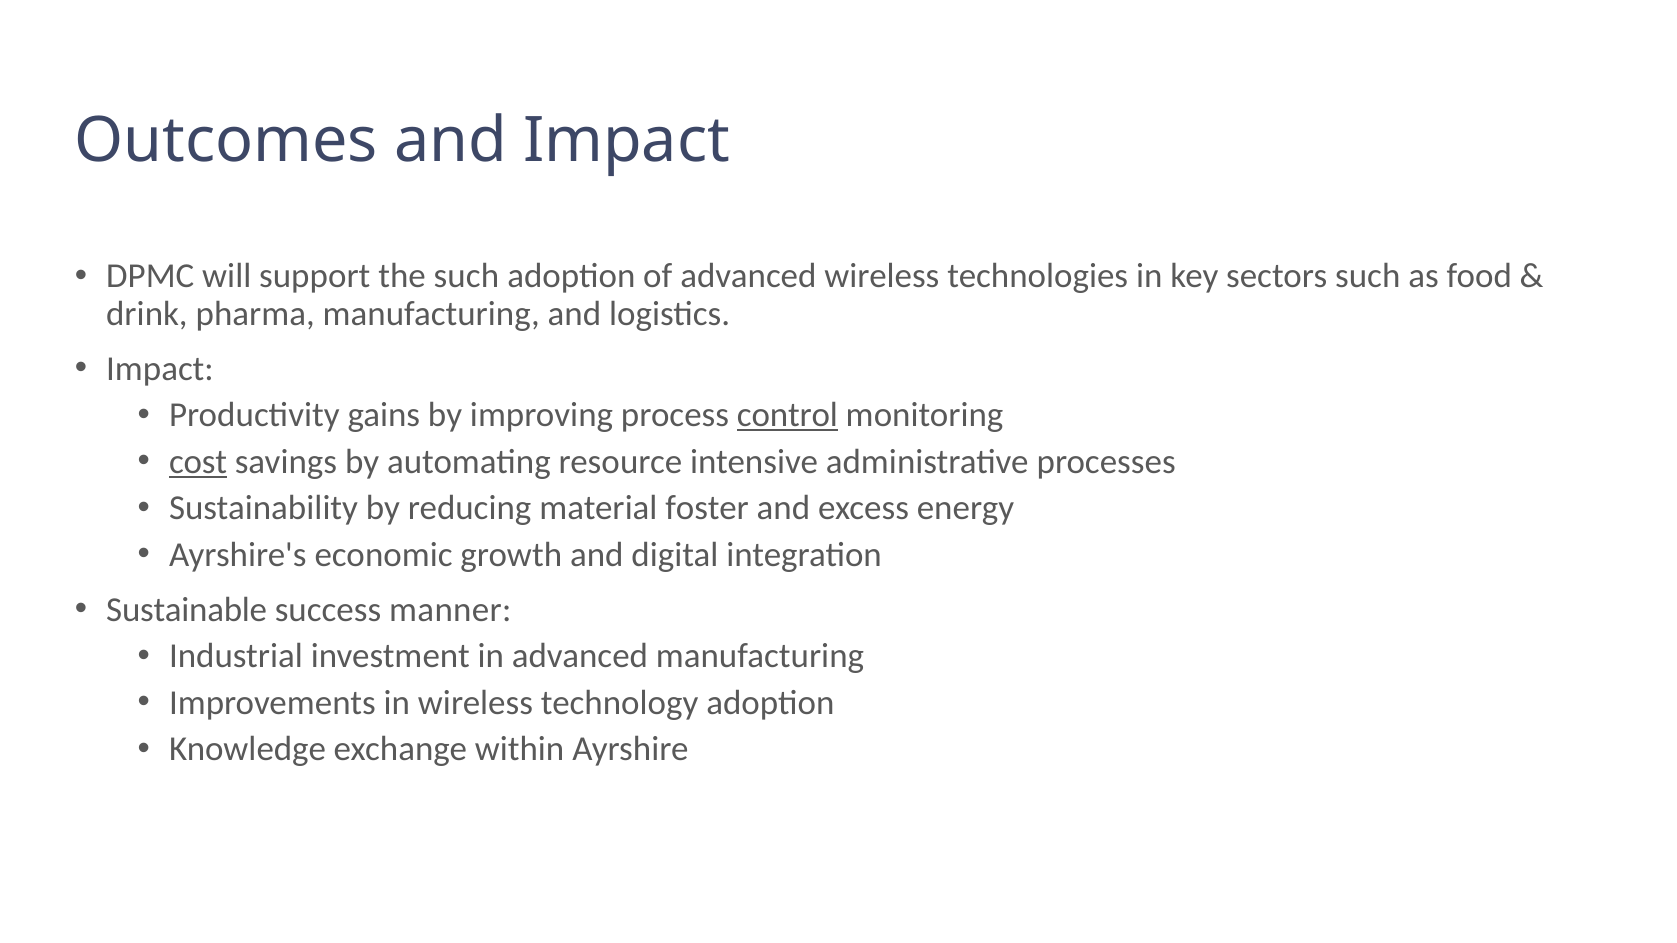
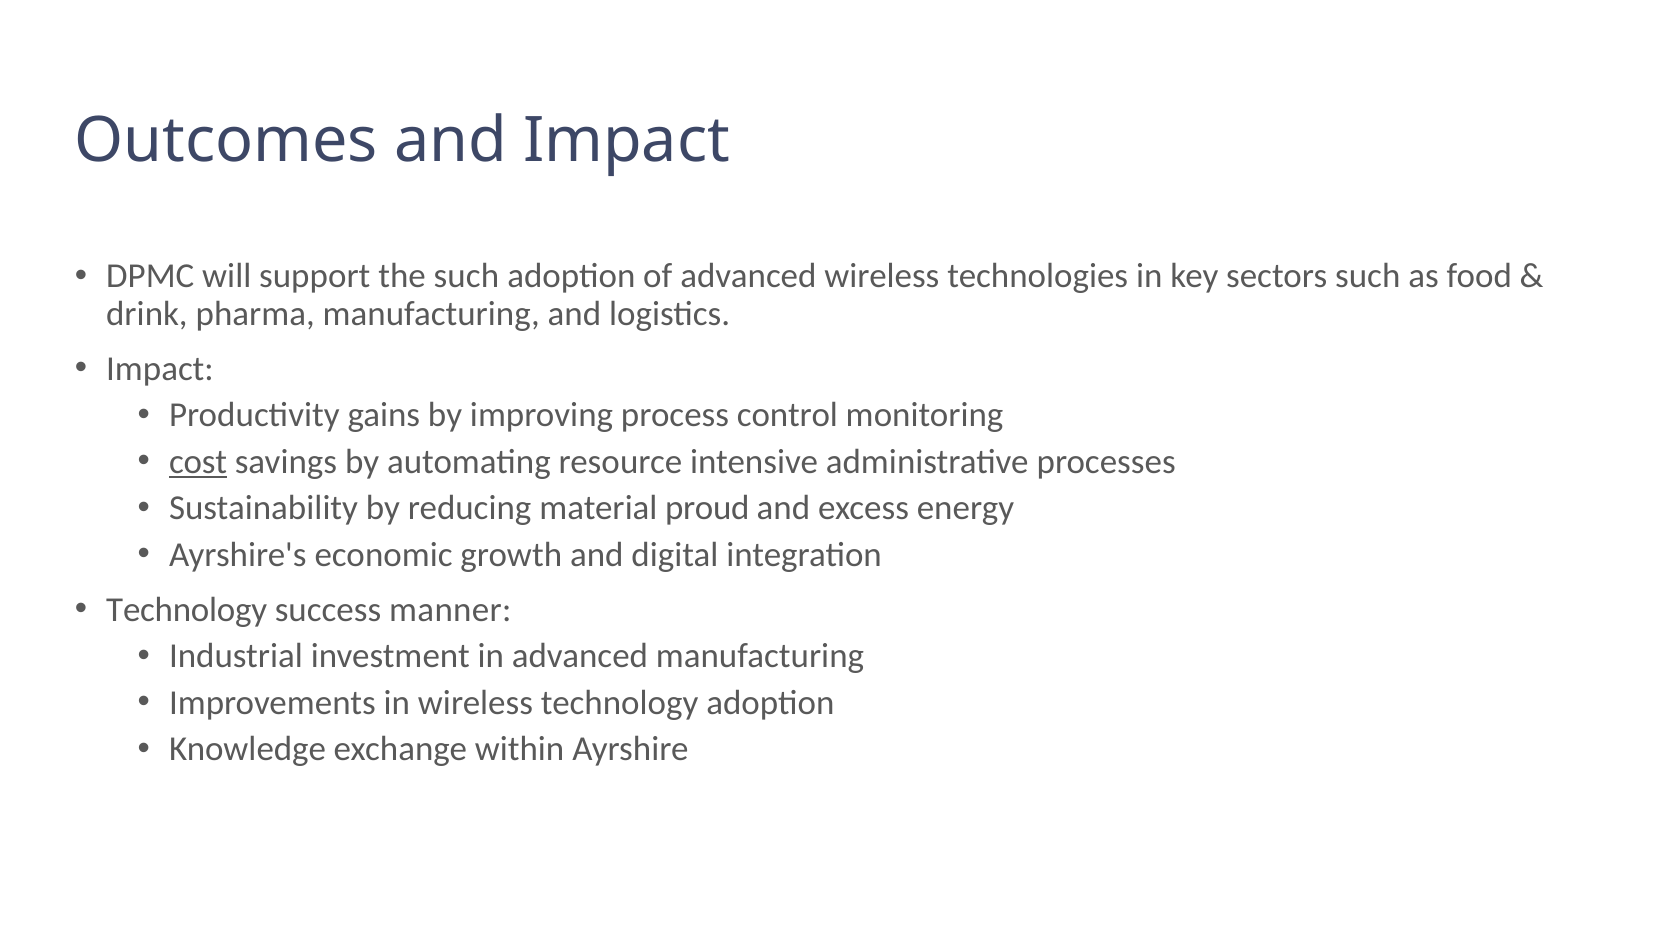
control underline: present -> none
foster: foster -> proud
Sustainable at (187, 610): Sustainable -> Technology
